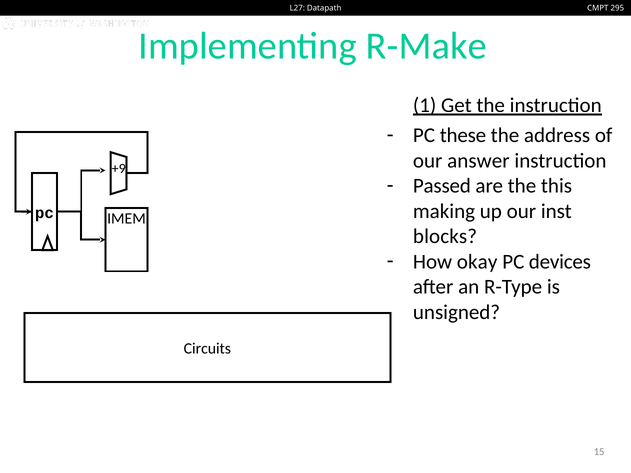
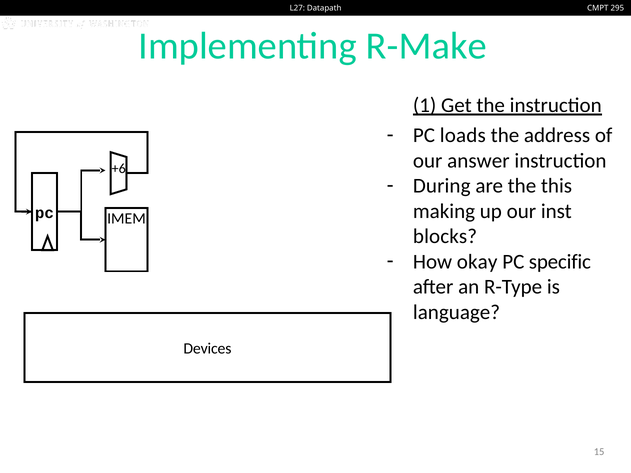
these: these -> loads
+9: +9 -> +6
Passed: Passed -> During
devices: devices -> specific
unsigned: unsigned -> language
Circuits: Circuits -> Devices
